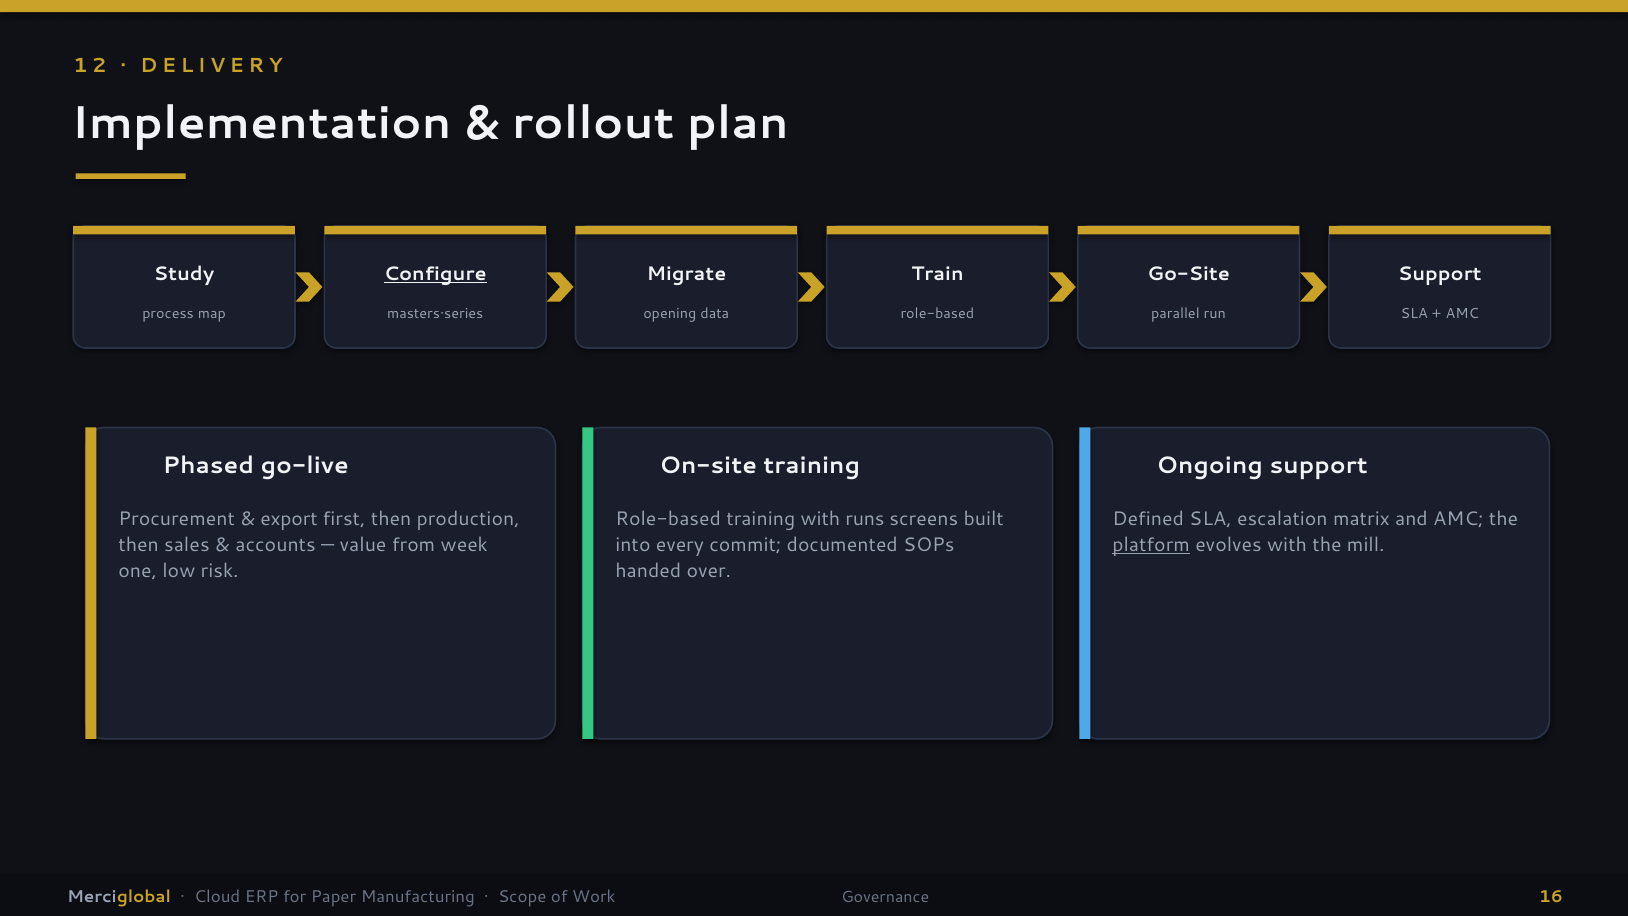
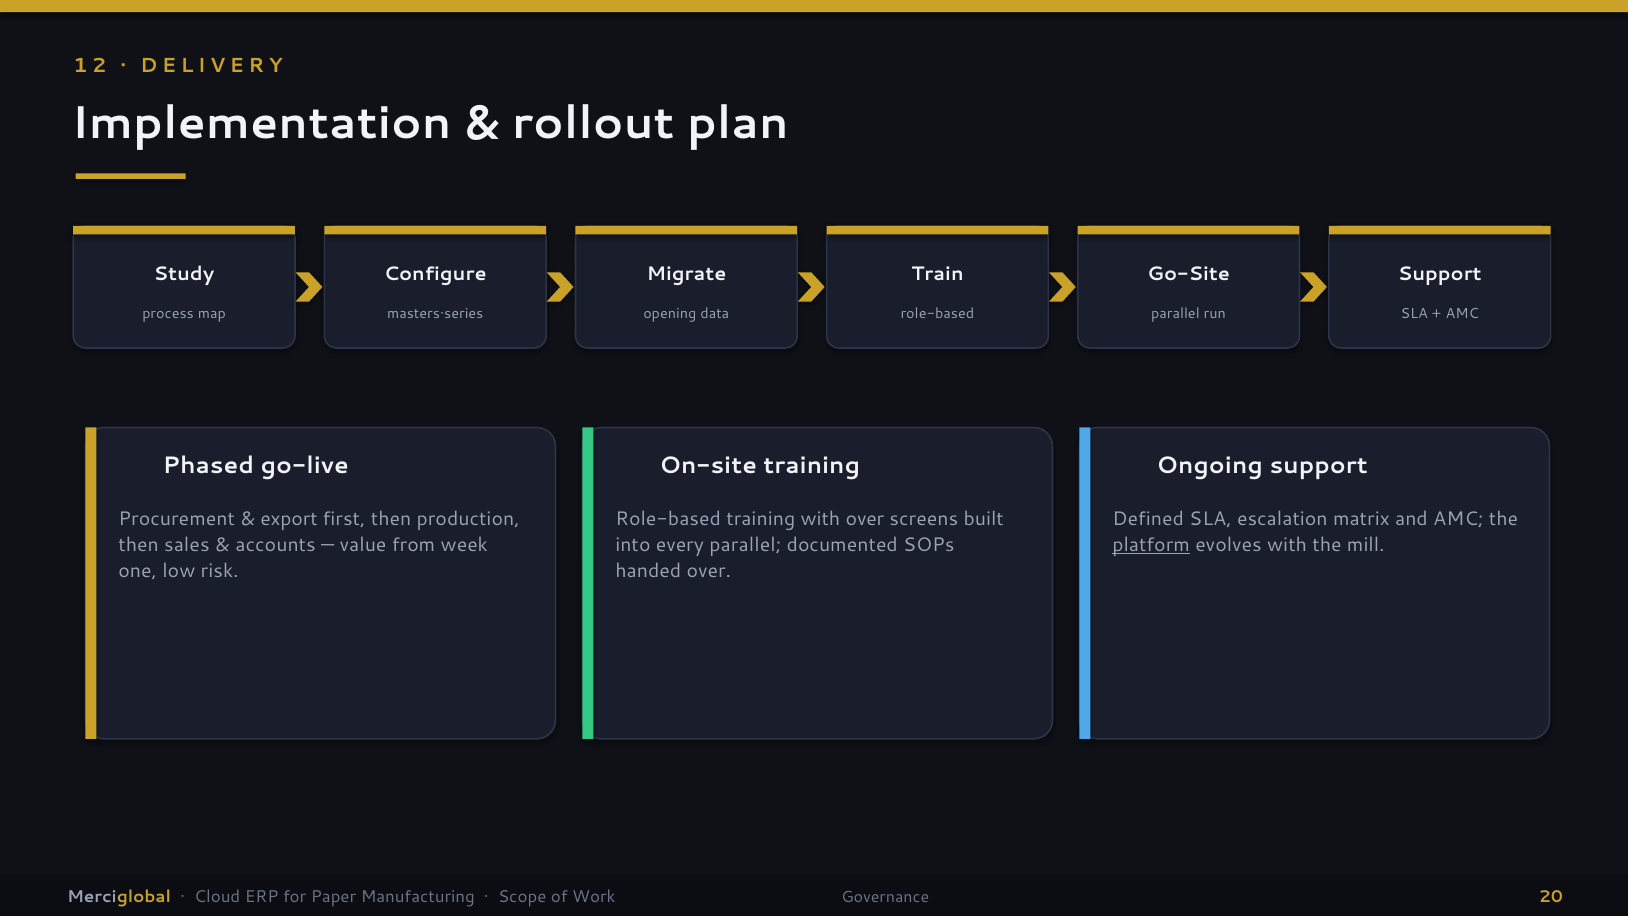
Configure underline: present -> none
with runs: runs -> over
every commit: commit -> parallel
16: 16 -> 20
